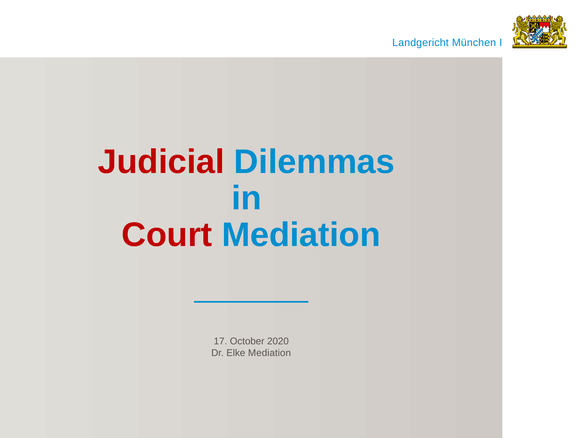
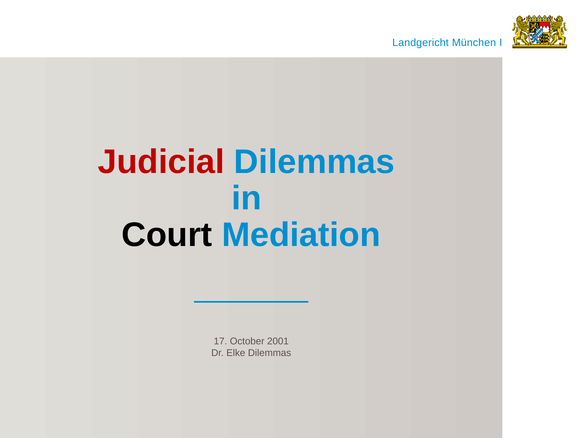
Court colour: red -> black
2020: 2020 -> 2001
Elke Mediation: Mediation -> Dilemmas
